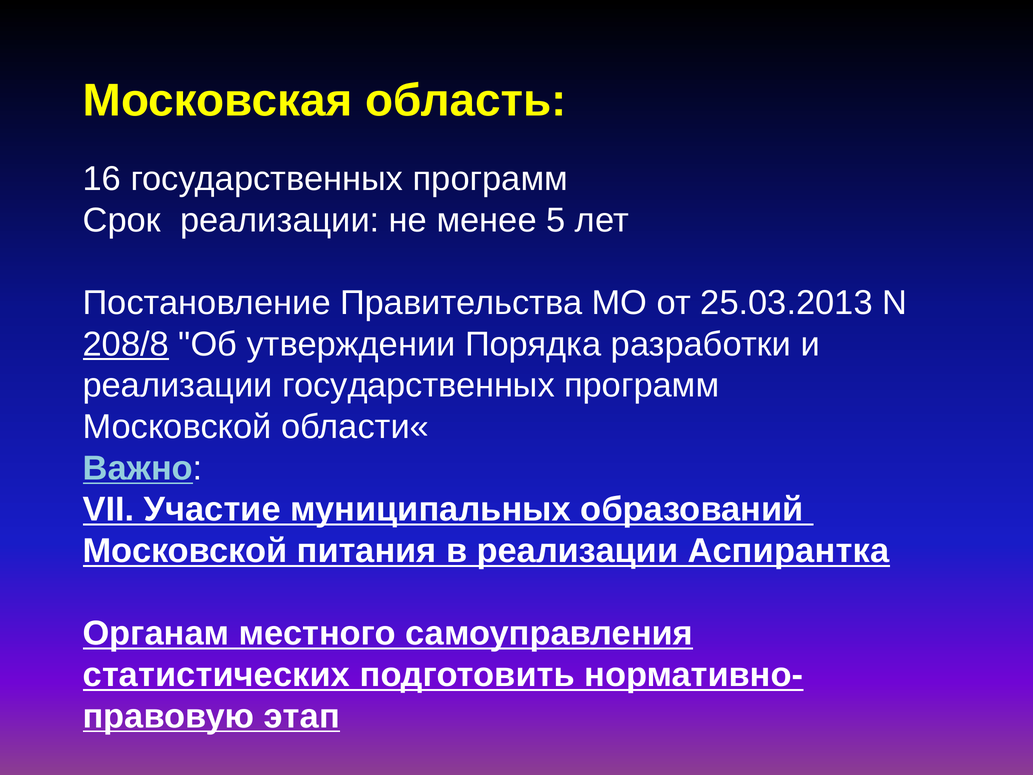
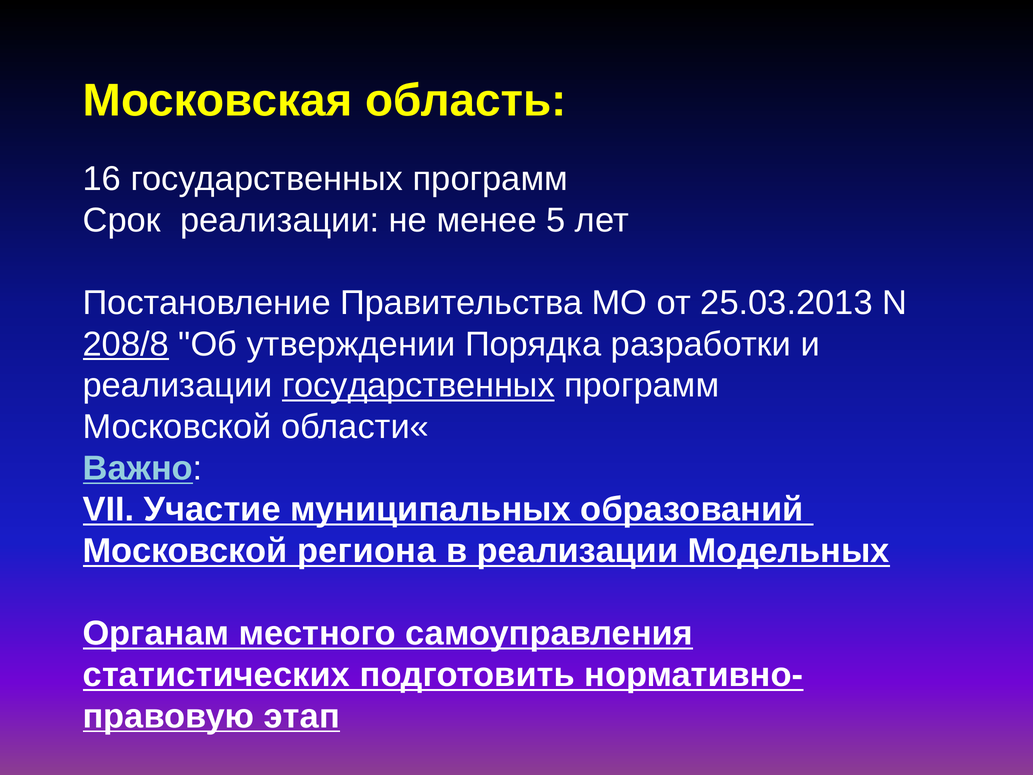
государственных at (418, 385) underline: none -> present
питания: питания -> региона
Аспирантка: Аспирантка -> Модельных
